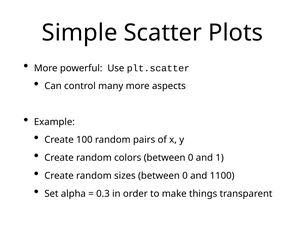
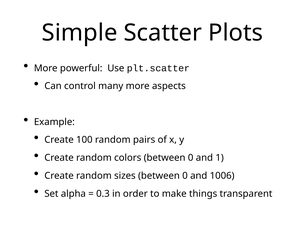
1100: 1100 -> 1006
